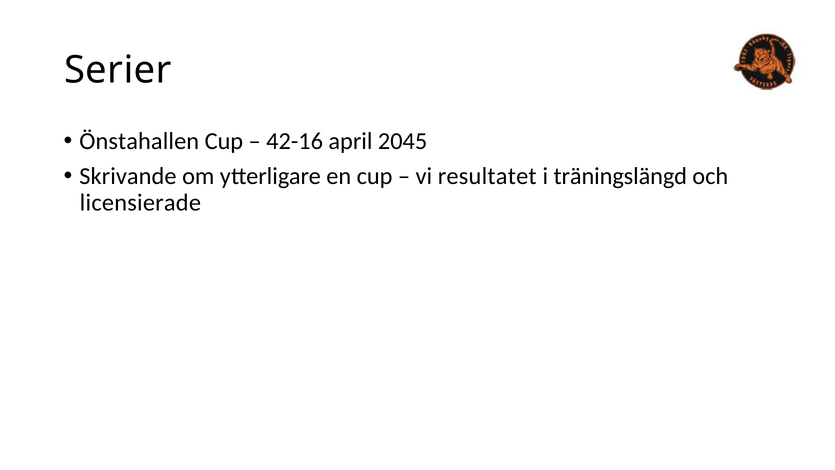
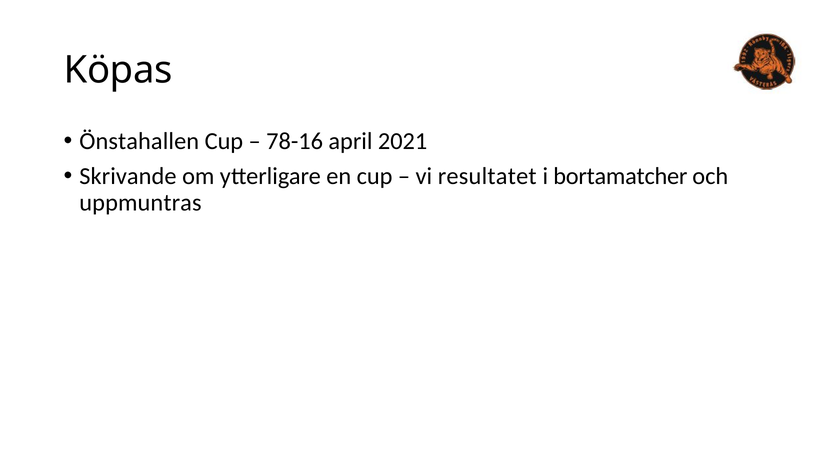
Serier: Serier -> Köpas
42-16: 42-16 -> 78-16
2045: 2045 -> 2021
träningslängd: träningslängd -> bortamatcher
licensierade: licensierade -> uppmuntras
